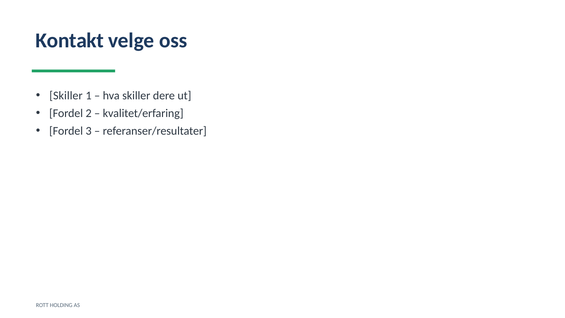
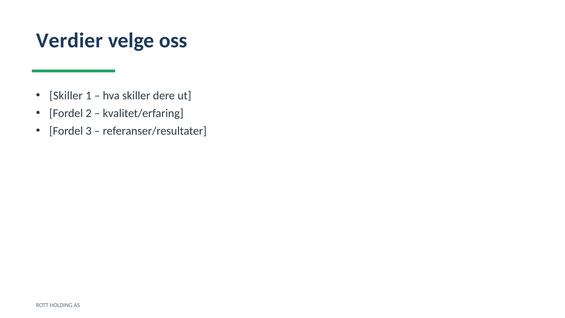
Kontakt: Kontakt -> Verdier
